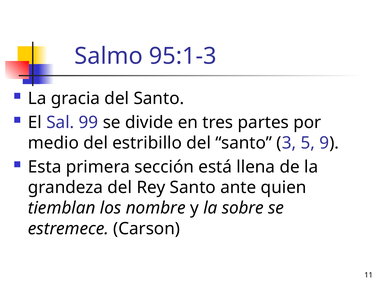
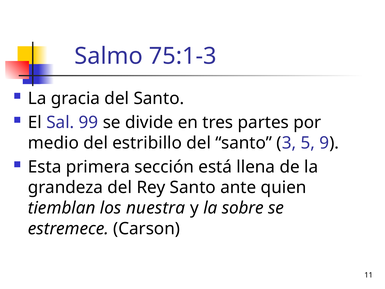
95:1-3: 95:1-3 -> 75:1-3
nombre: nombre -> nuestra
